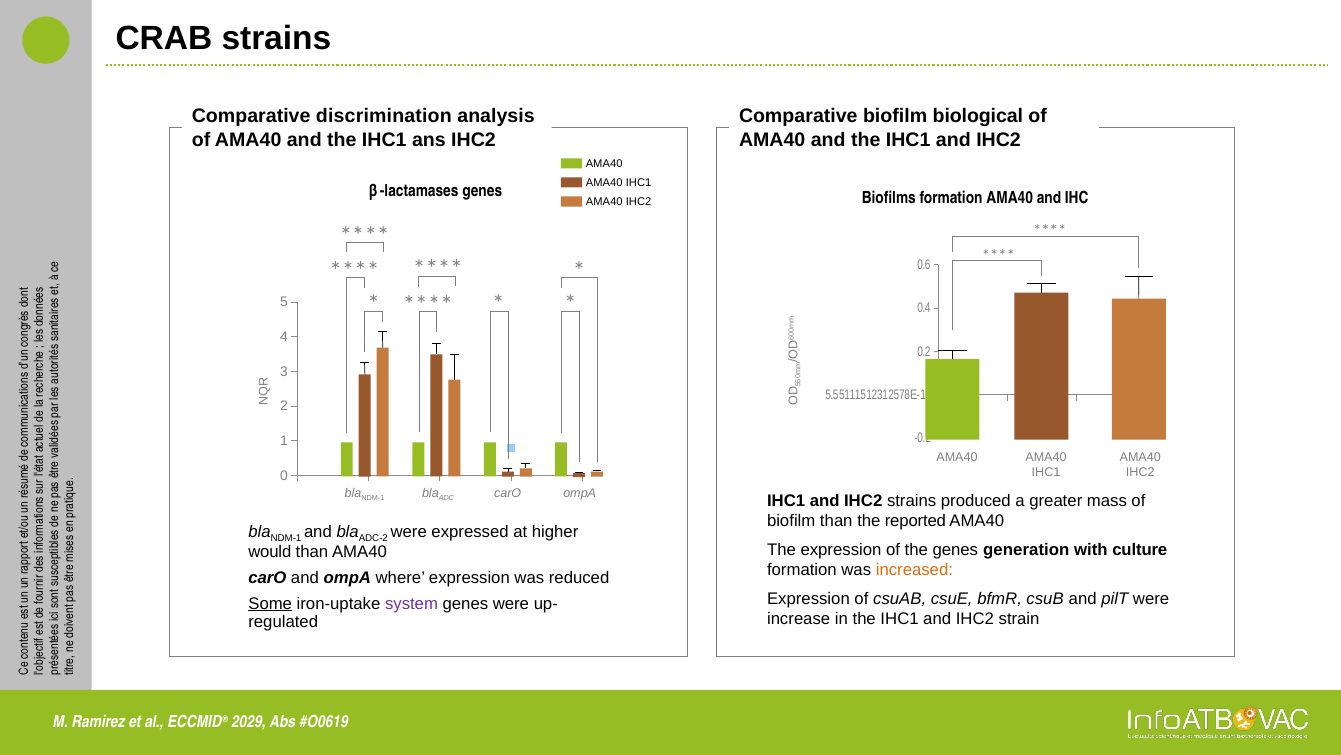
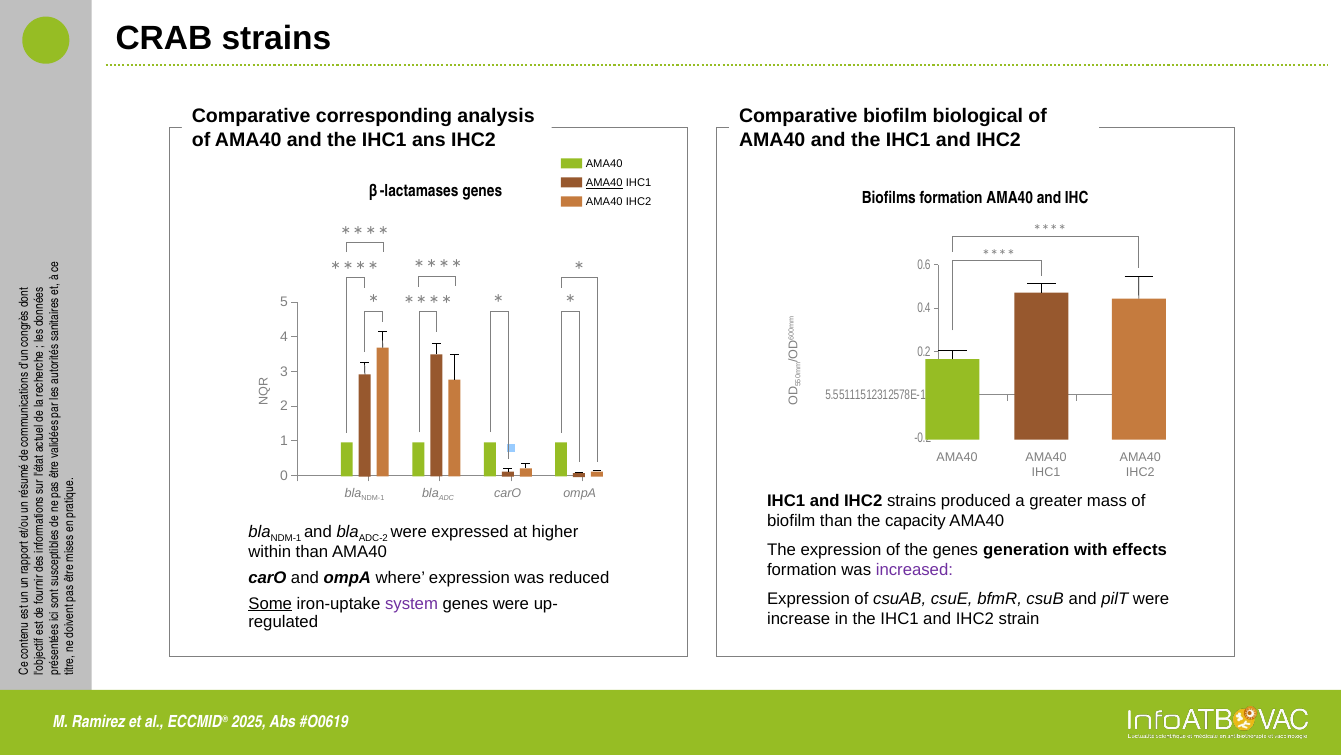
discrimination: discrimination -> corresponding
AMA40 at (604, 183) underline: none -> present
reported: reported -> capacity
culture: culture -> effects
would: would -> within
increased colour: orange -> purple
2029: 2029 -> 2025
